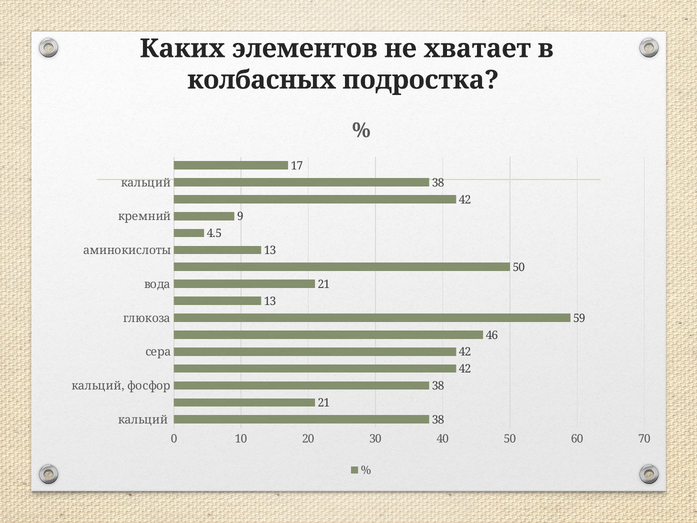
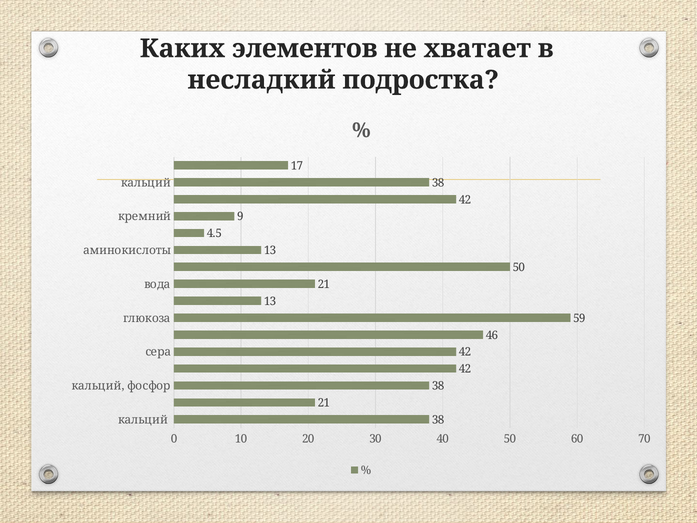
колбасных: колбасных -> несладкий
